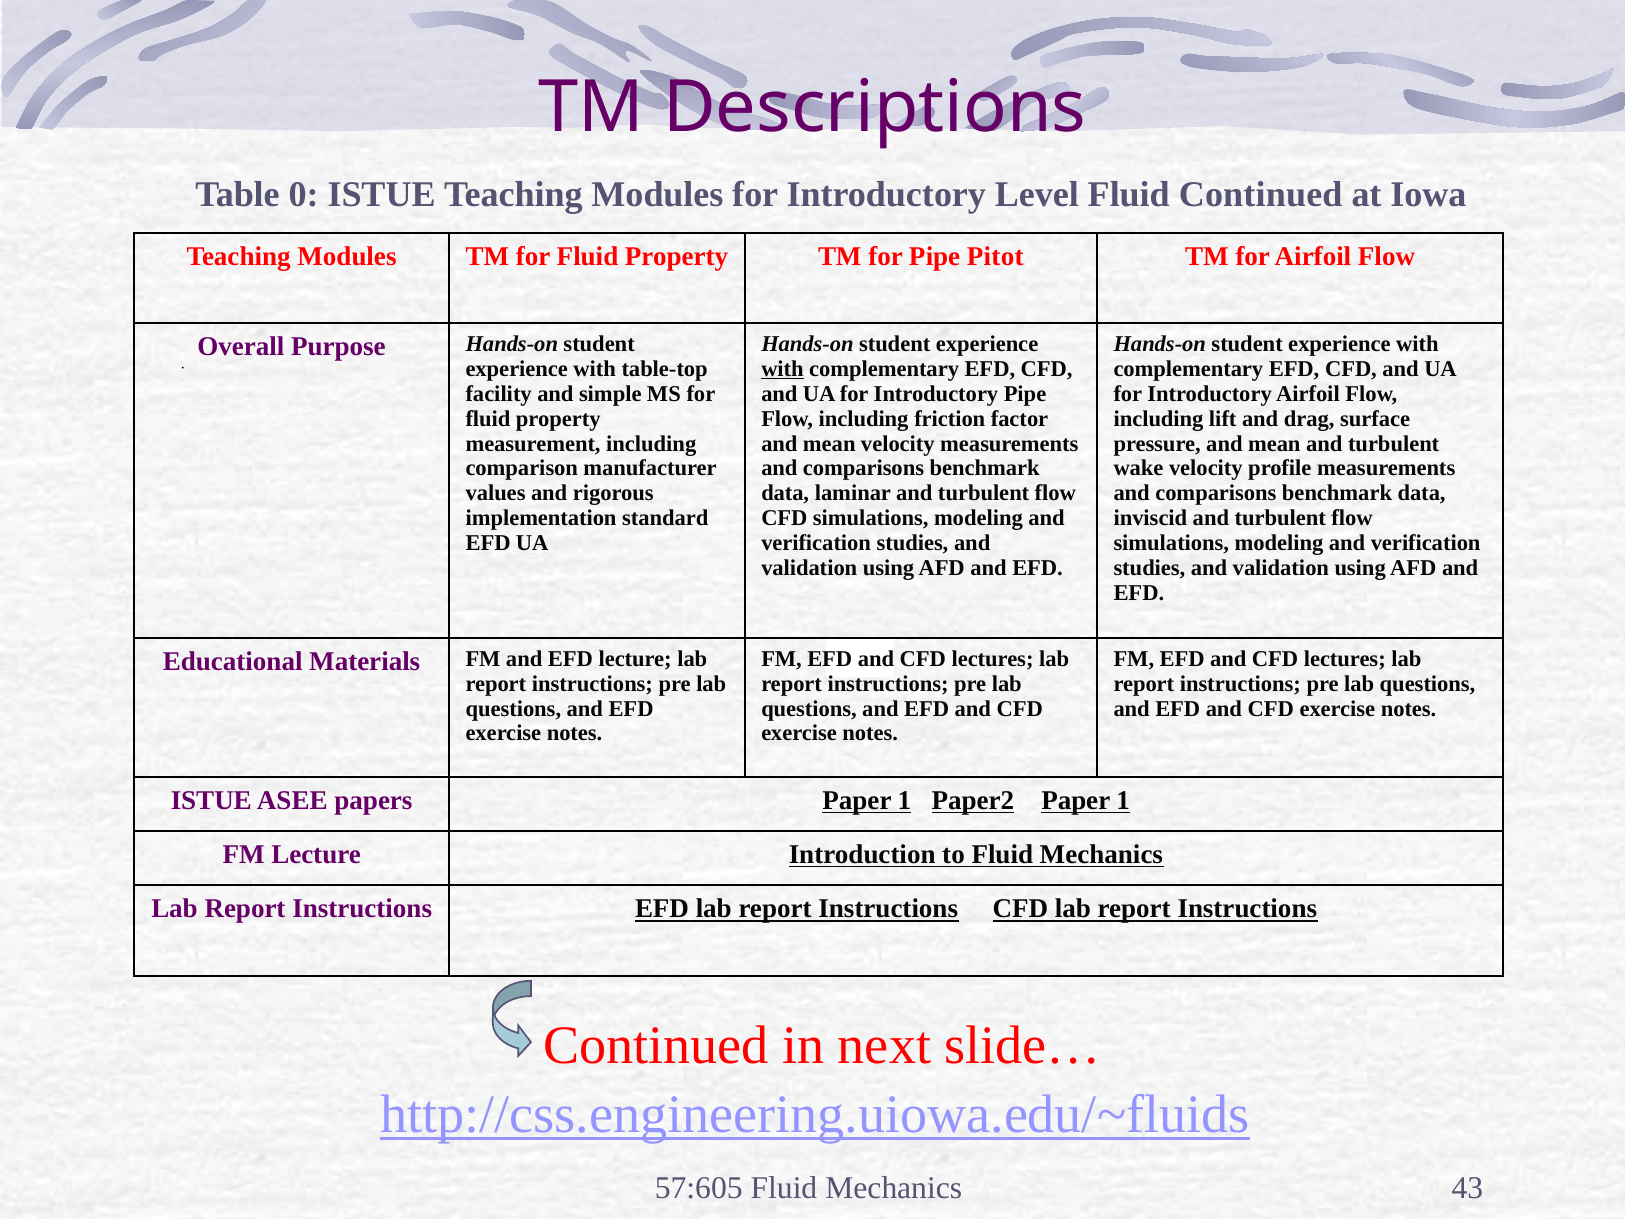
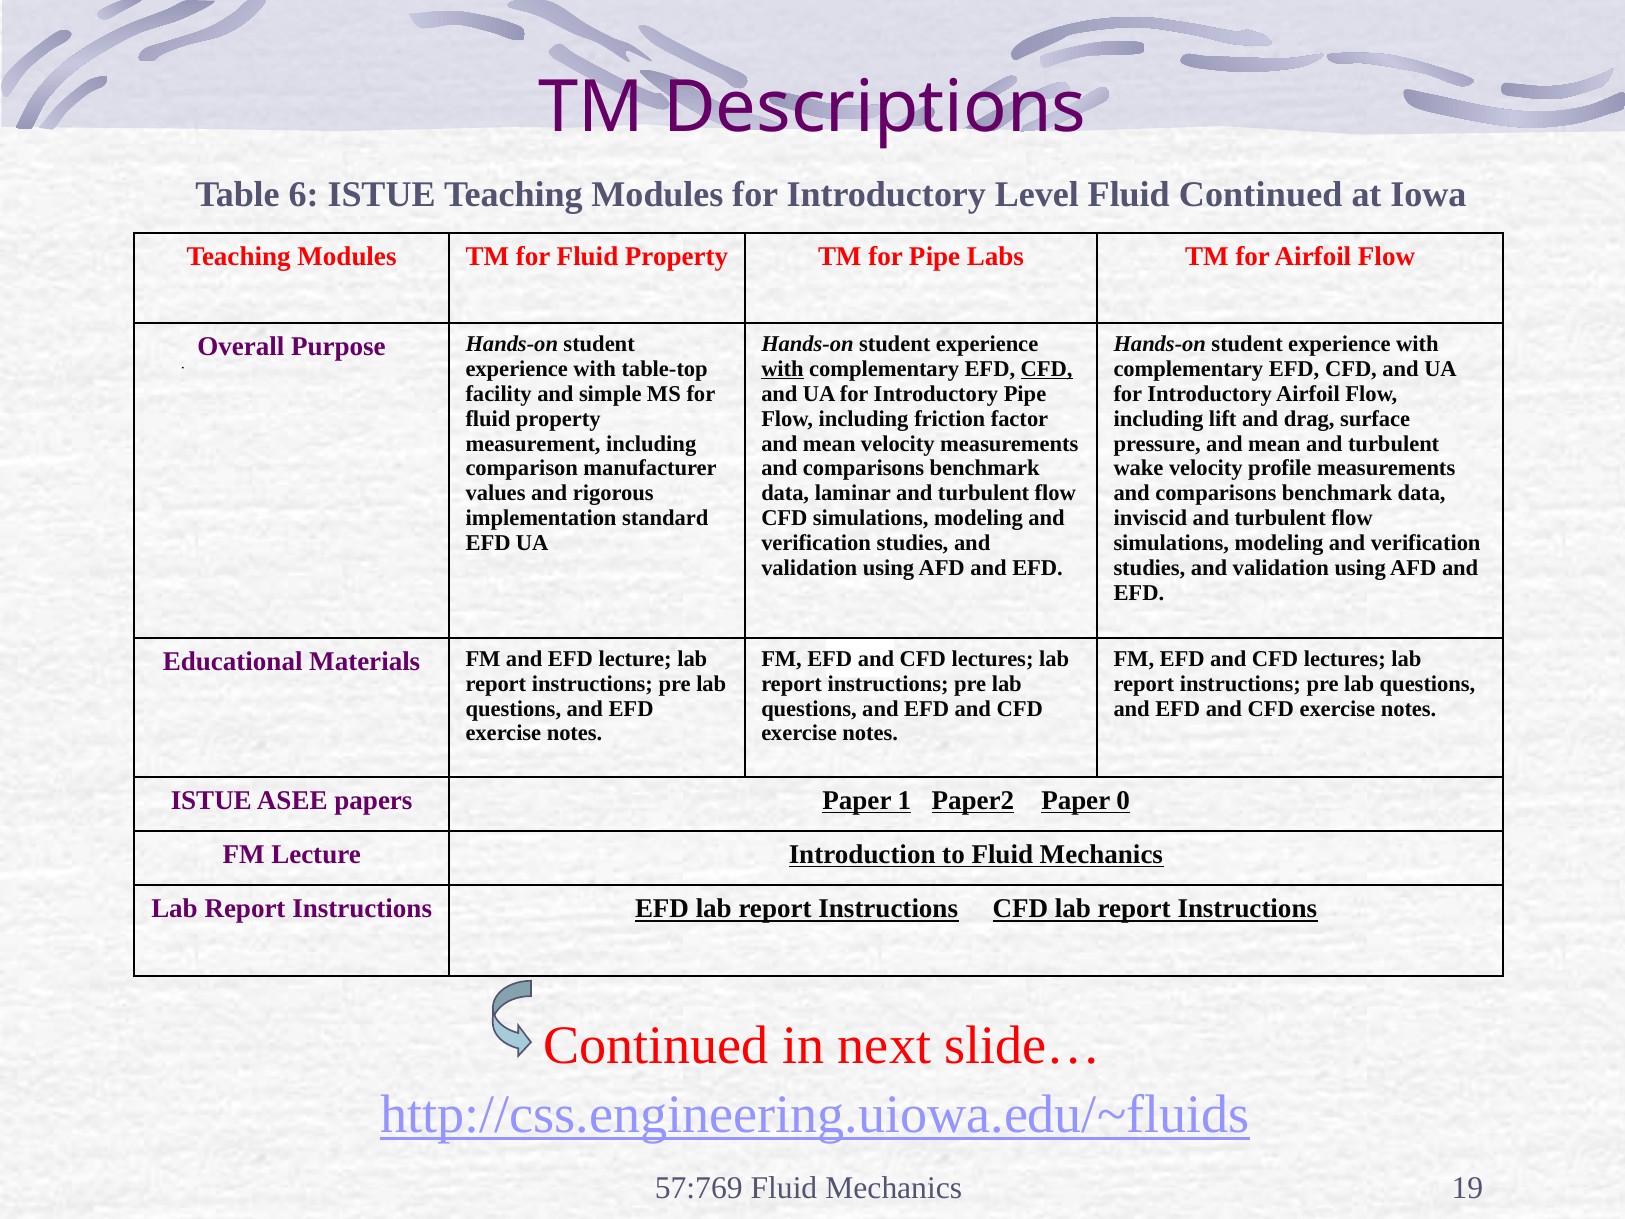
0: 0 -> 6
Pitot: Pitot -> Labs
CFD at (1047, 369) underline: none -> present
Paper2 Paper 1: 1 -> 0
57:605: 57:605 -> 57:769
43: 43 -> 19
